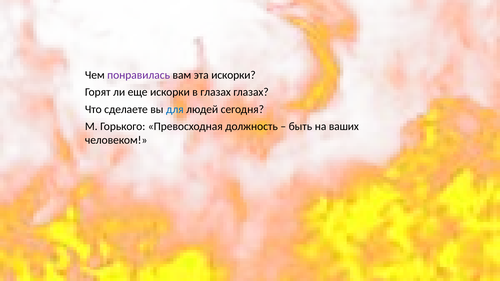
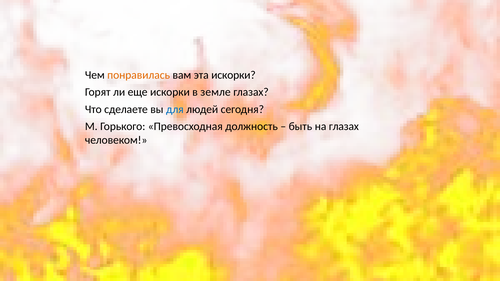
понравилась colour: purple -> orange
в глазах: глазах -> земле
на ваших: ваших -> глазах
